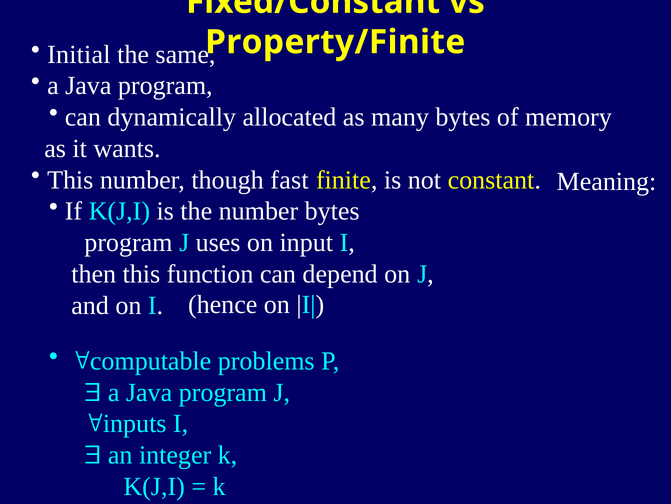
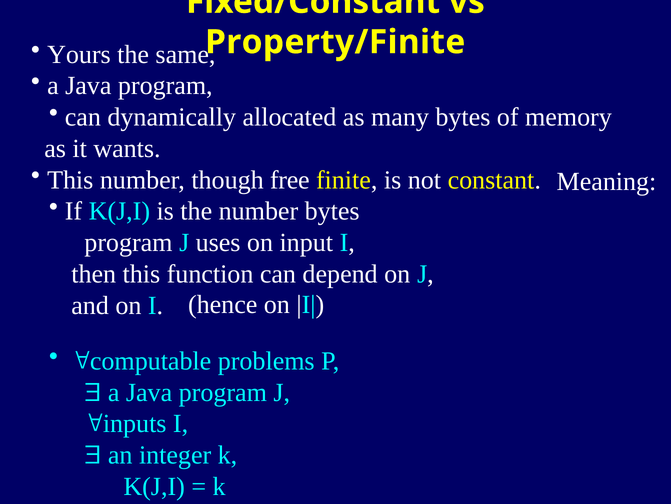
Initial: Initial -> Yours
fast: fast -> free
